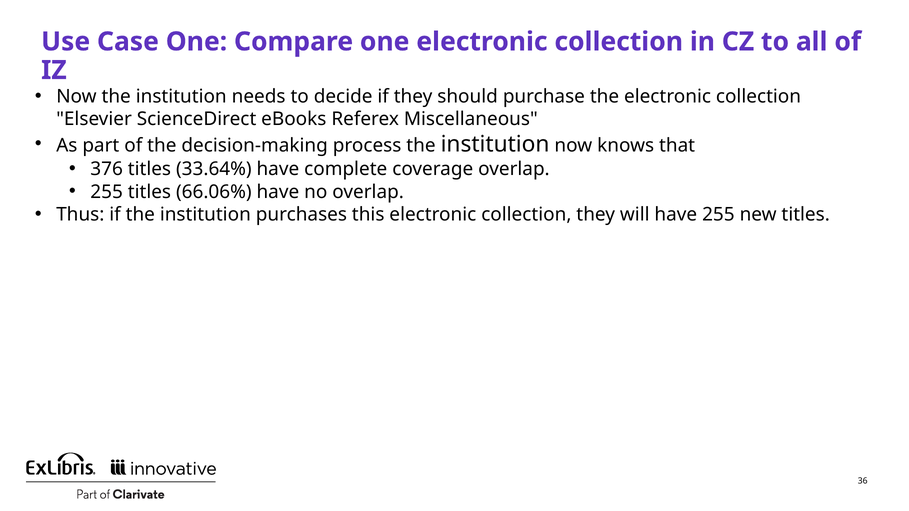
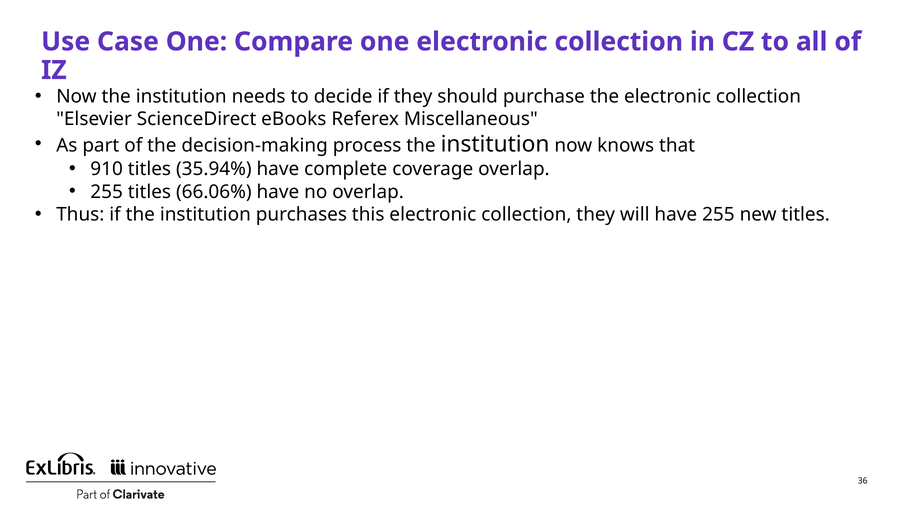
376: 376 -> 910
33.64%: 33.64% -> 35.94%
